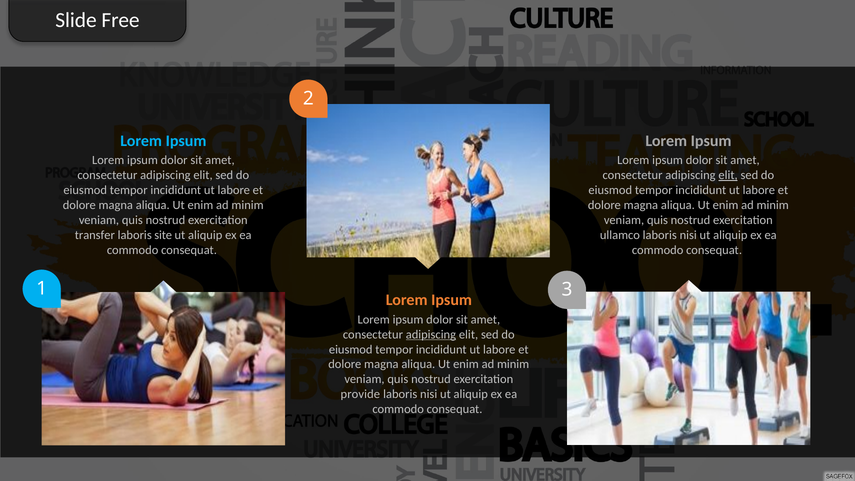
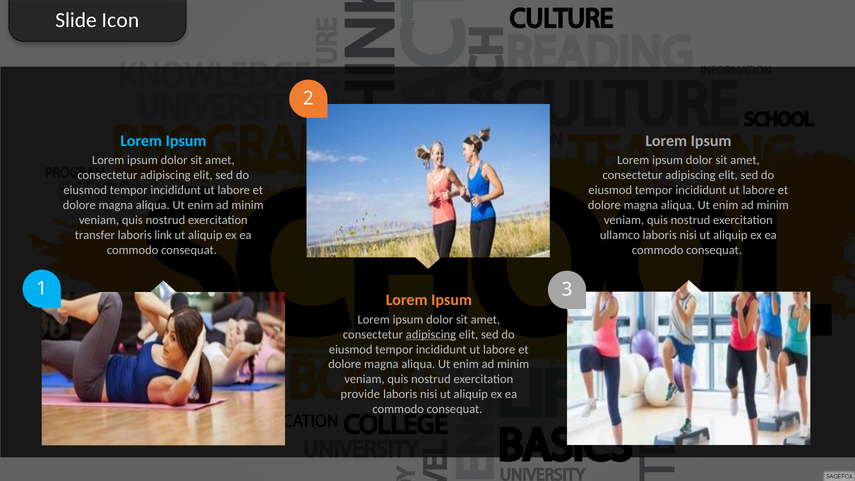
Free: Free -> Icon
elit at (728, 175) underline: present -> none
site: site -> link
